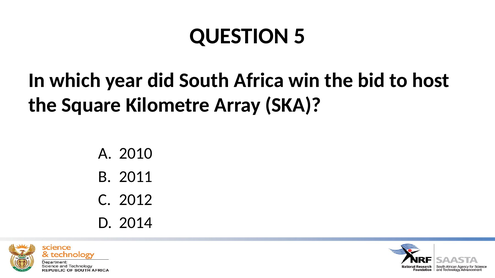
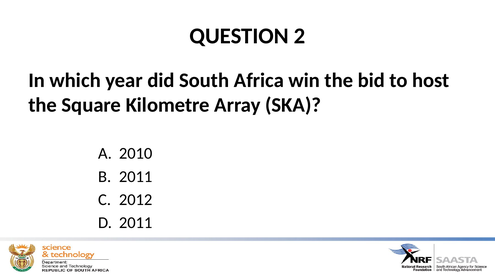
5: 5 -> 2
2014 at (136, 223): 2014 -> 2011
